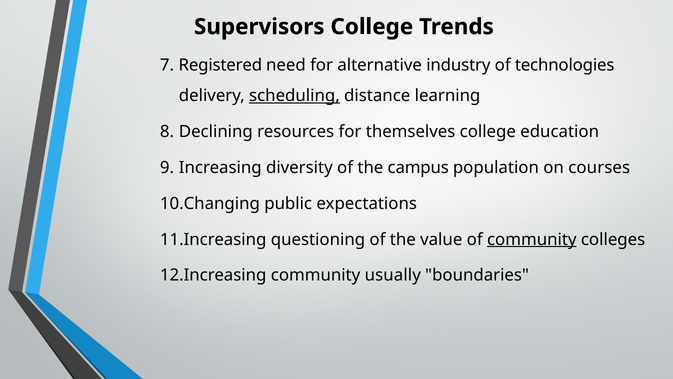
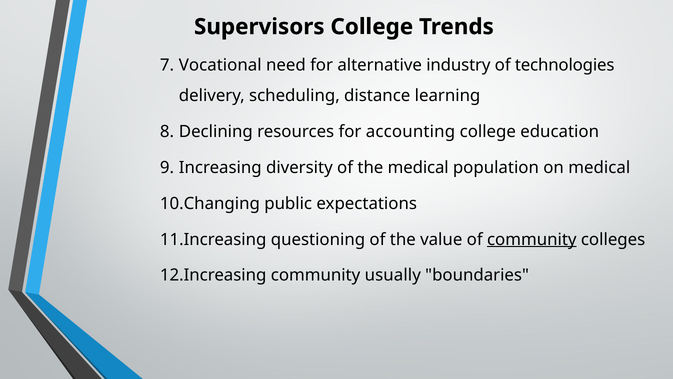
Registered: Registered -> Vocational
scheduling underline: present -> none
themselves: themselves -> accounting
the campus: campus -> medical
on courses: courses -> medical
